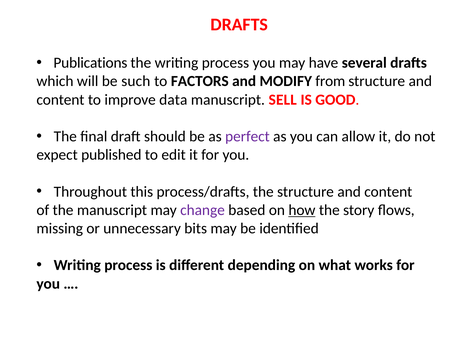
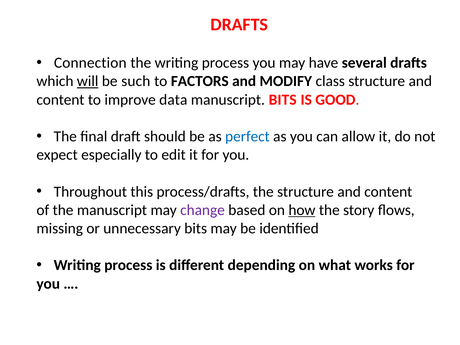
Publications: Publications -> Connection
will underline: none -> present
from: from -> class
manuscript SELL: SELL -> BITS
perfect colour: purple -> blue
published: published -> especially
